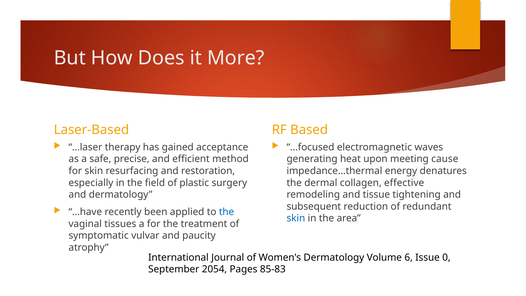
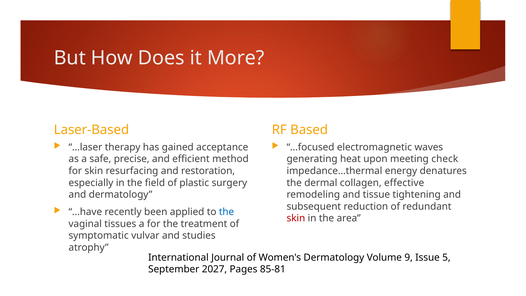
cause: cause -> check
skin at (296, 218) colour: blue -> red
paucity: paucity -> studies
6: 6 -> 9
0: 0 -> 5
2054: 2054 -> 2027
85-83: 85-83 -> 85-81
